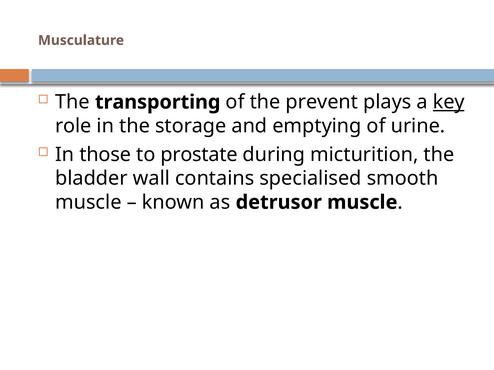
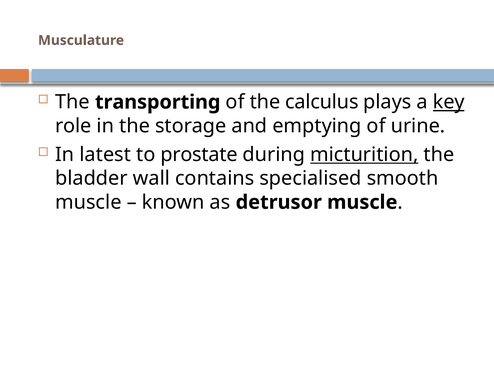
prevent: prevent -> calculus
those: those -> latest
micturition underline: none -> present
